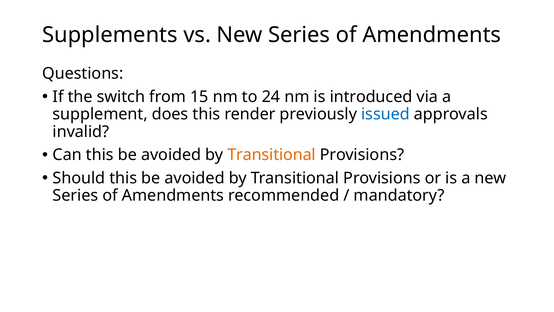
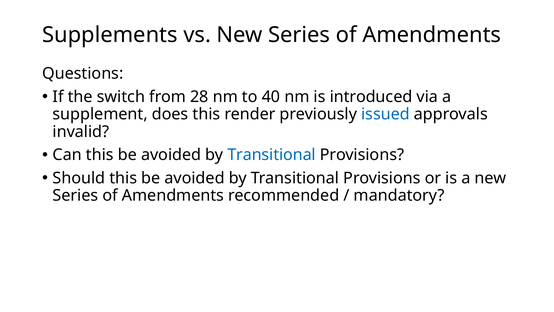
15: 15 -> 28
24: 24 -> 40
Transitional at (272, 155) colour: orange -> blue
